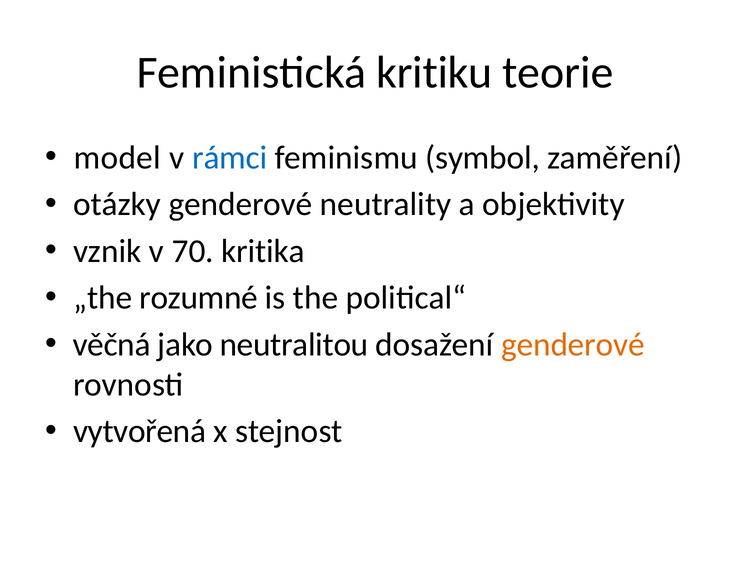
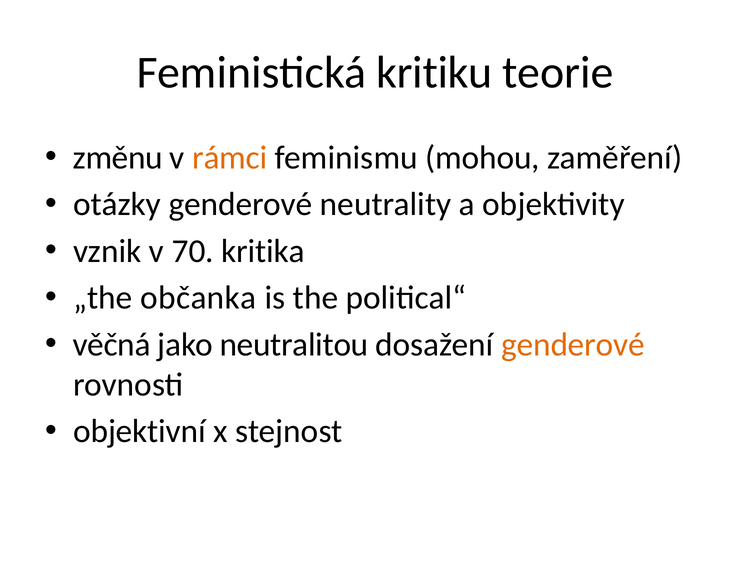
model: model -> změnu
rámci colour: blue -> orange
symbol: symbol -> mohou
rozumné: rozumné -> občanka
vytvořená: vytvořená -> objektivní
